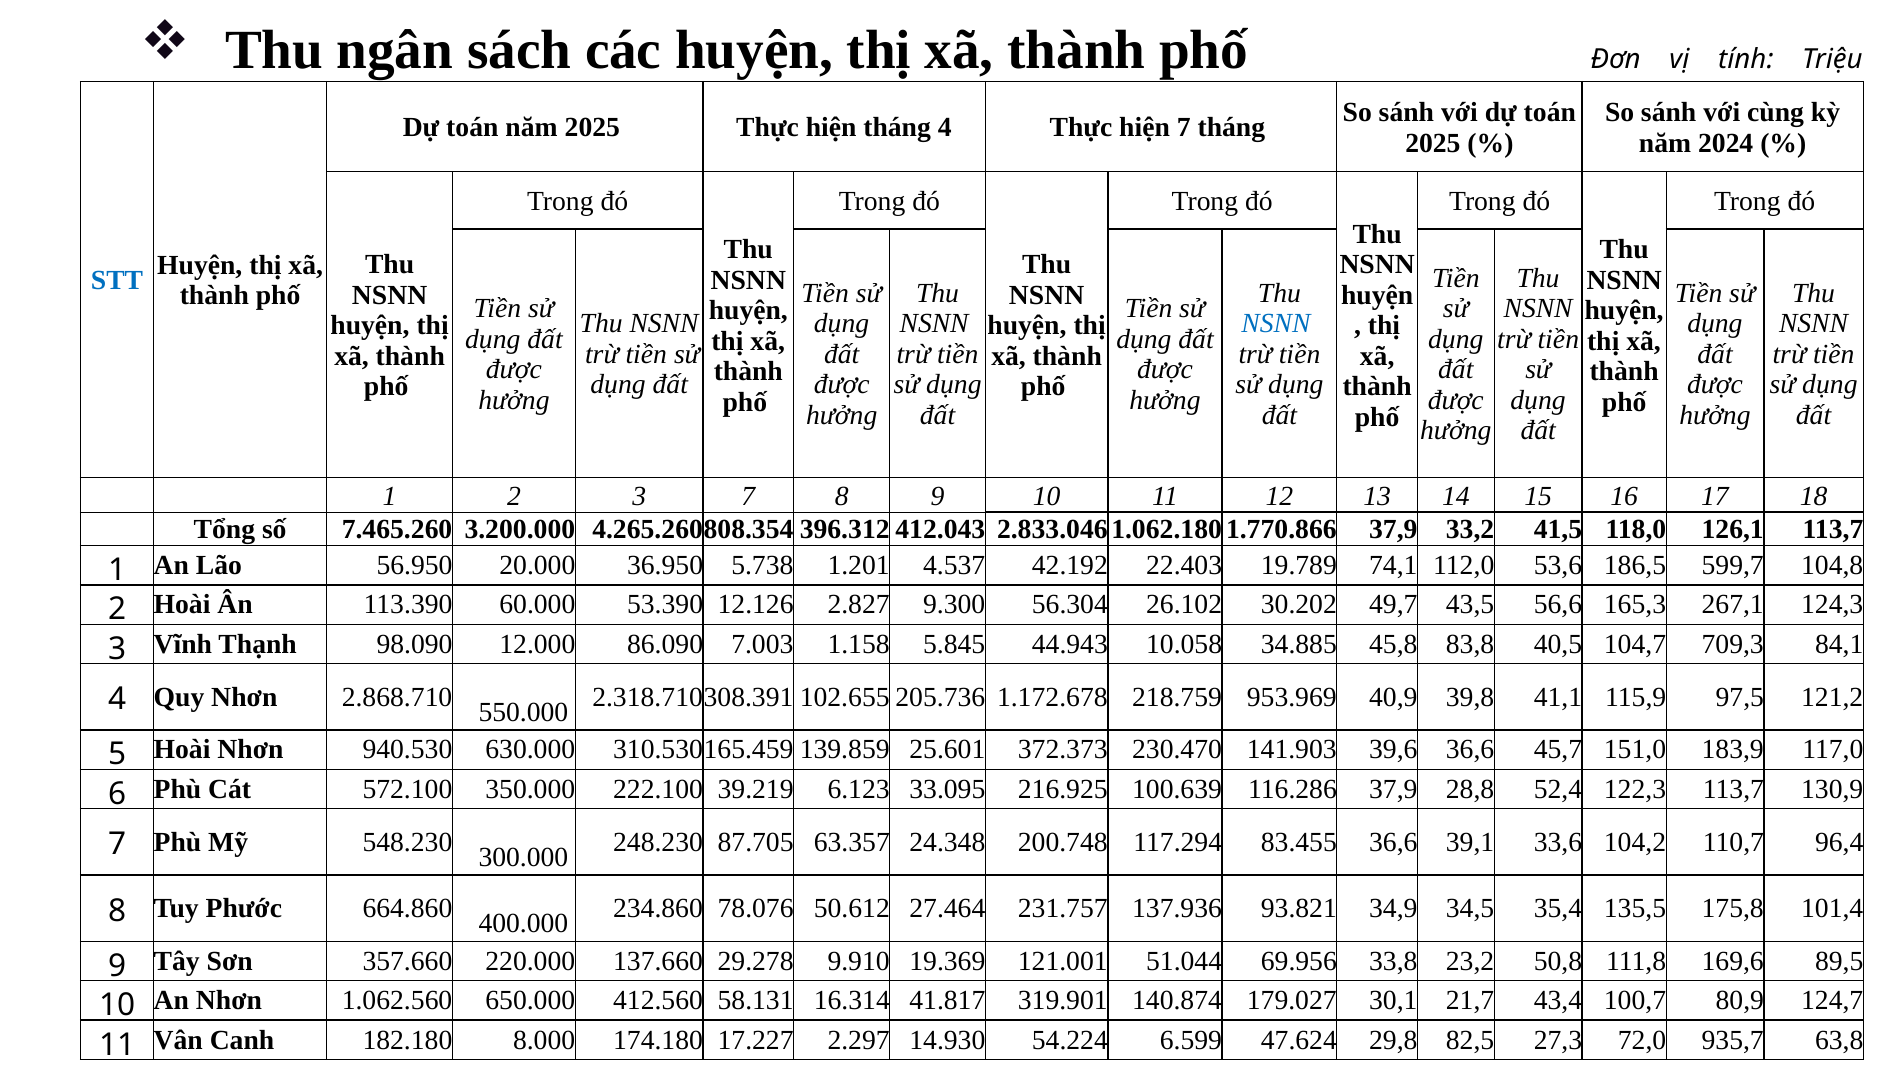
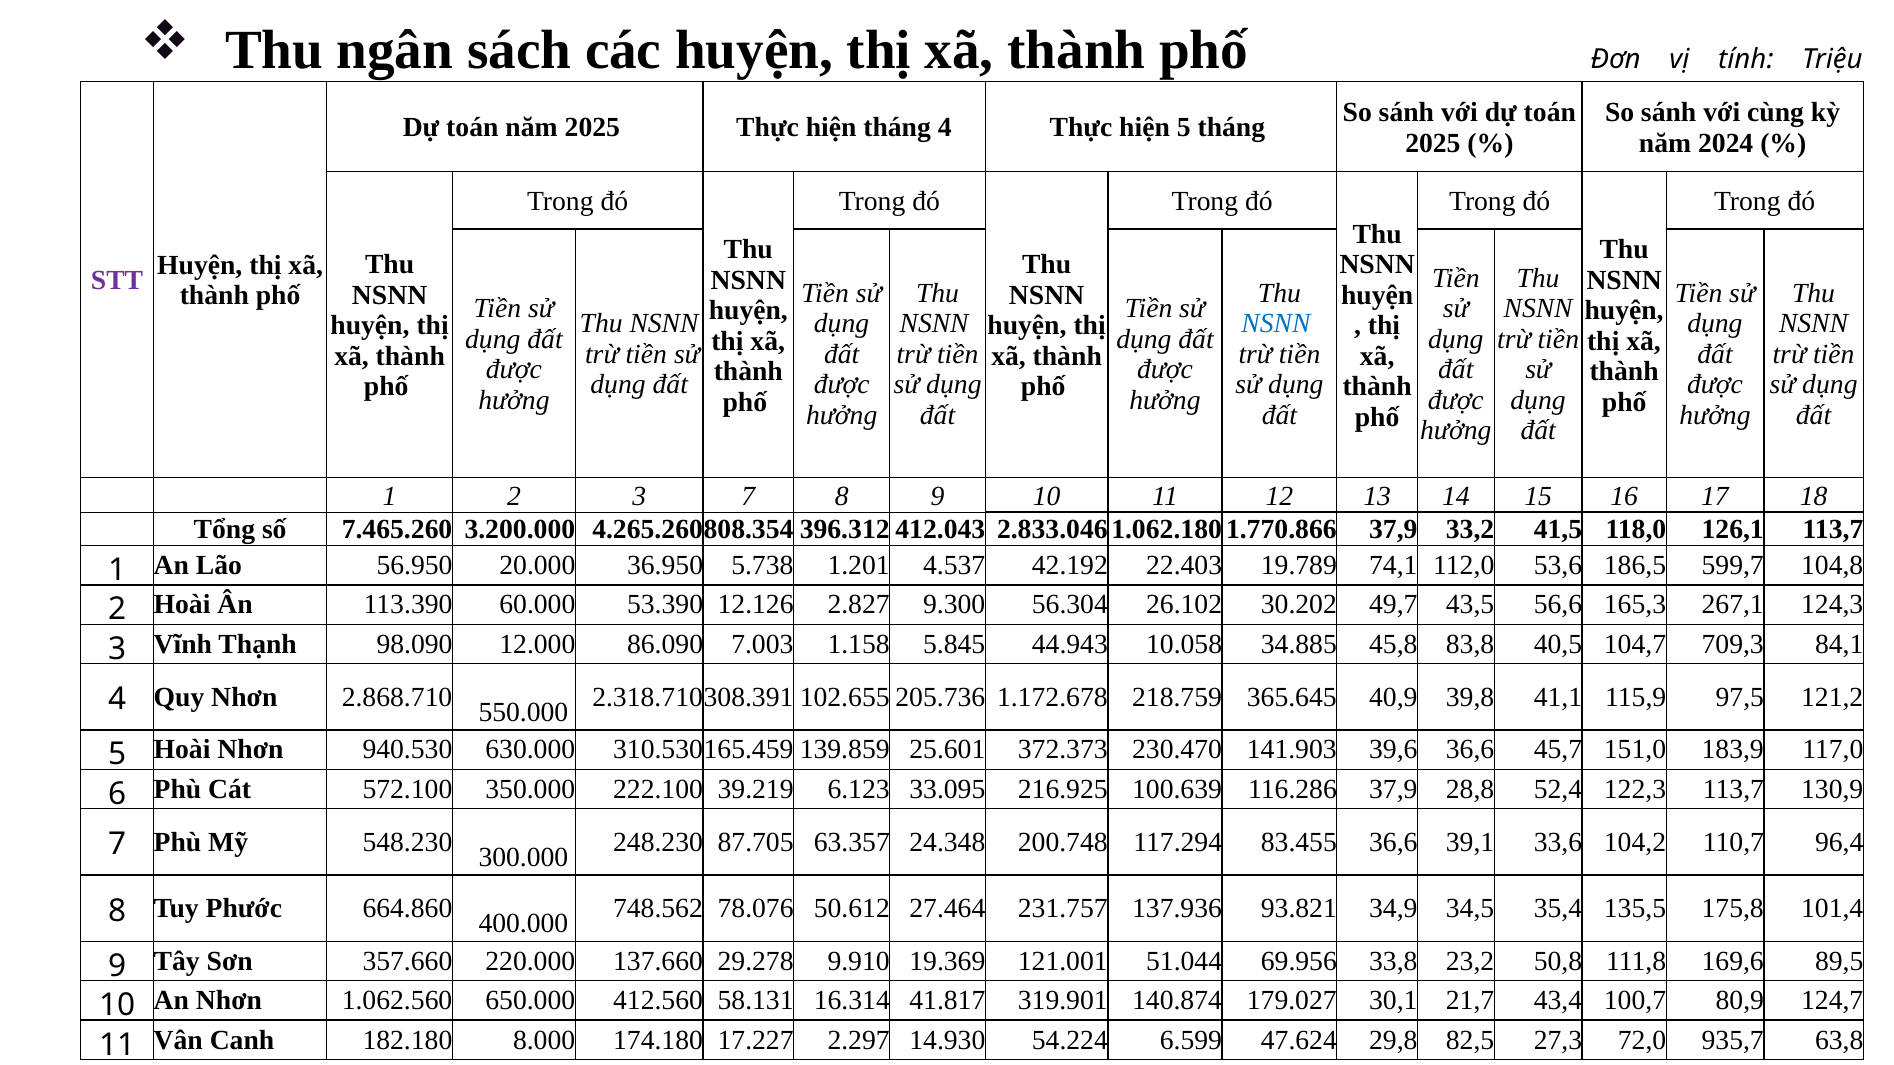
hiện 7: 7 -> 5
STT colour: blue -> purple
953.969: 953.969 -> 365.645
234.860: 234.860 -> 748.562
